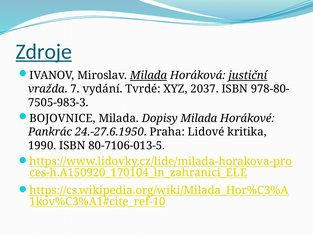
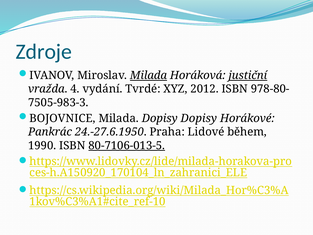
Zdroje underline: present -> none
7: 7 -> 4
2037: 2037 -> 2012
Dopisy Milada: Milada -> Dopisy
kritika: kritika -> během
80-7106-013-5 underline: none -> present
